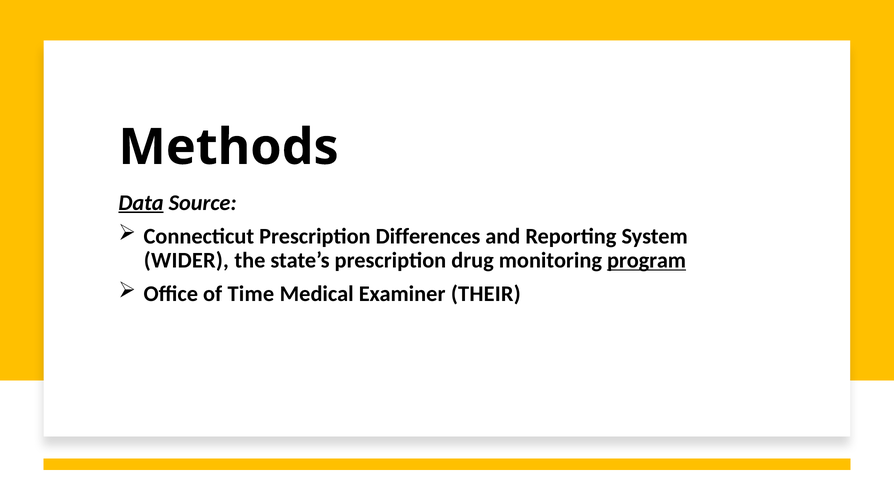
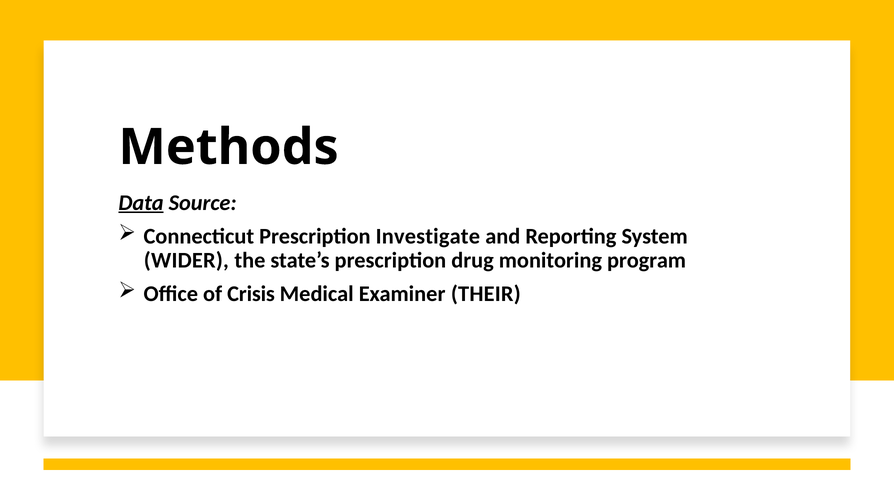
Differences: Differences -> Investigate
program underline: present -> none
Time: Time -> Crisis
